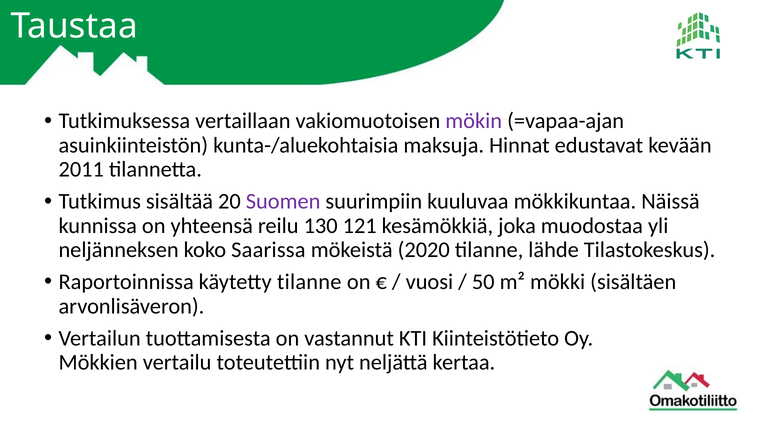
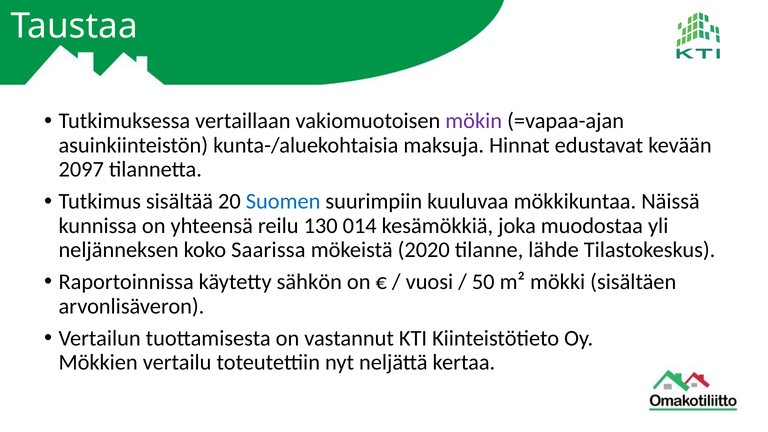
2011: 2011 -> 2097
Suomen colour: purple -> blue
121: 121 -> 014
käytetty tilanne: tilanne -> sähkön
